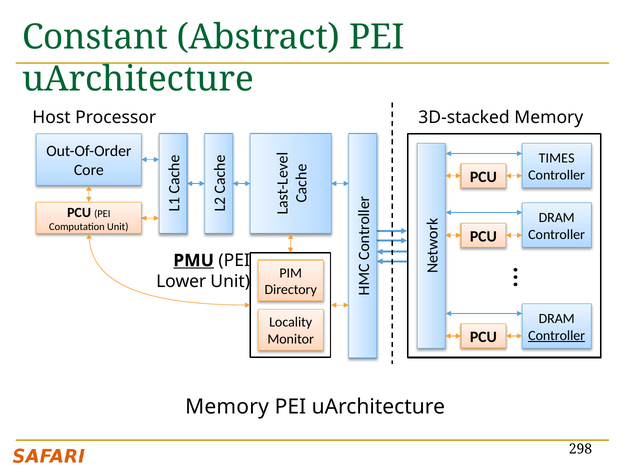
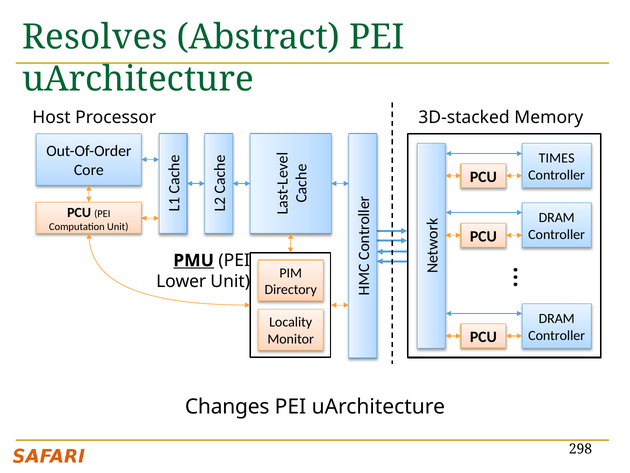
Constant: Constant -> Resolves
Controller at (557, 335) underline: present -> none
Memory at (227, 407): Memory -> Changes
